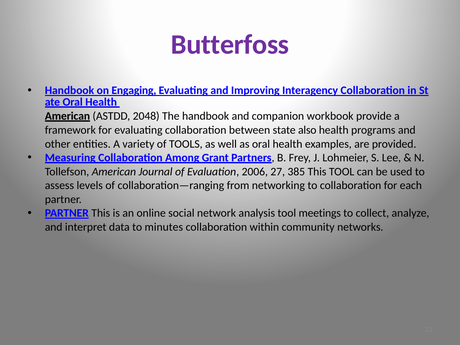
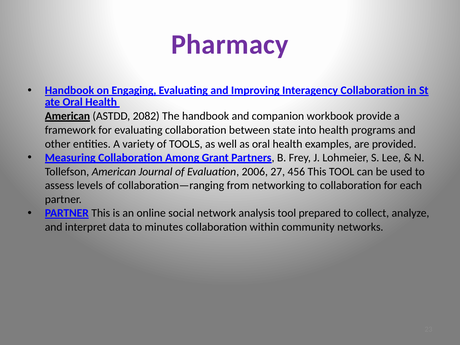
Butterfoss: Butterfoss -> Pharmacy
2048: 2048 -> 2082
also: also -> into
385: 385 -> 456
meetings: meetings -> prepared
